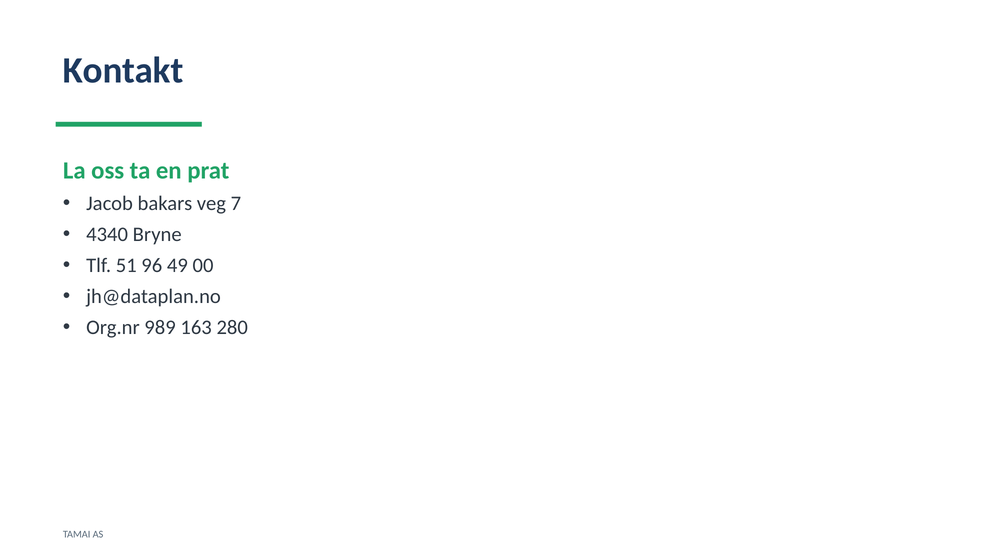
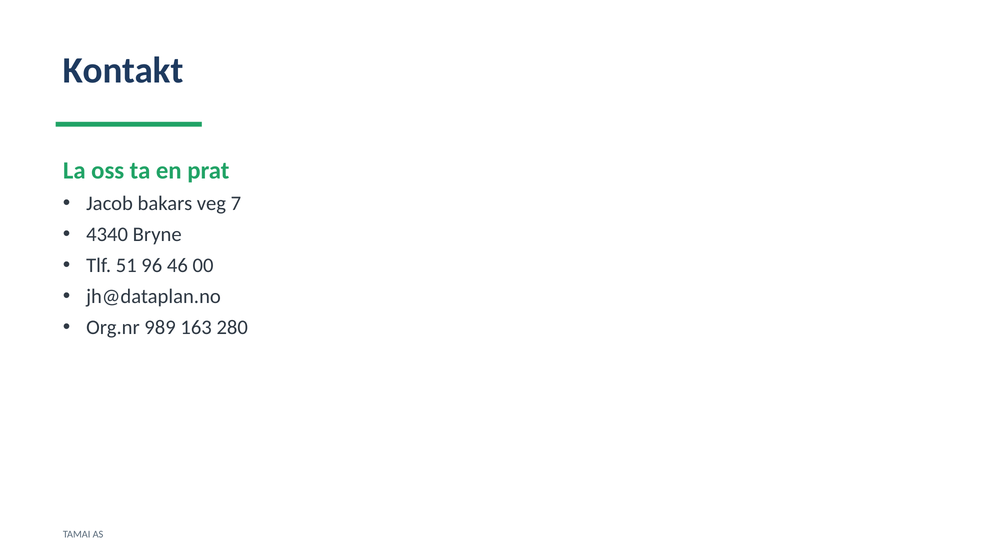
49: 49 -> 46
